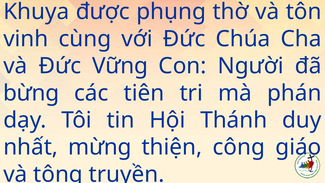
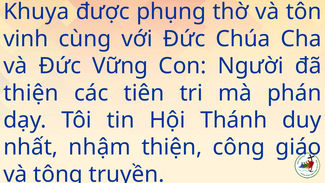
bừng at (31, 93): bừng -> thiện
mừng: mừng -> nhậm
